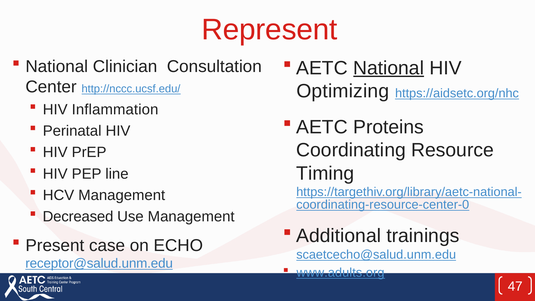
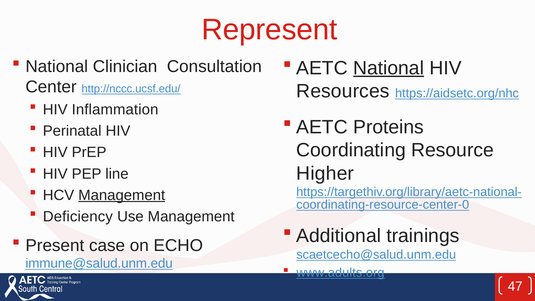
Optimizing: Optimizing -> Resources
Timing: Timing -> Higher
Management at (122, 195) underline: none -> present
Decreased: Decreased -> Deficiency
receptor@salud.unm.edu: receptor@salud.unm.edu -> immune@salud.unm.edu
